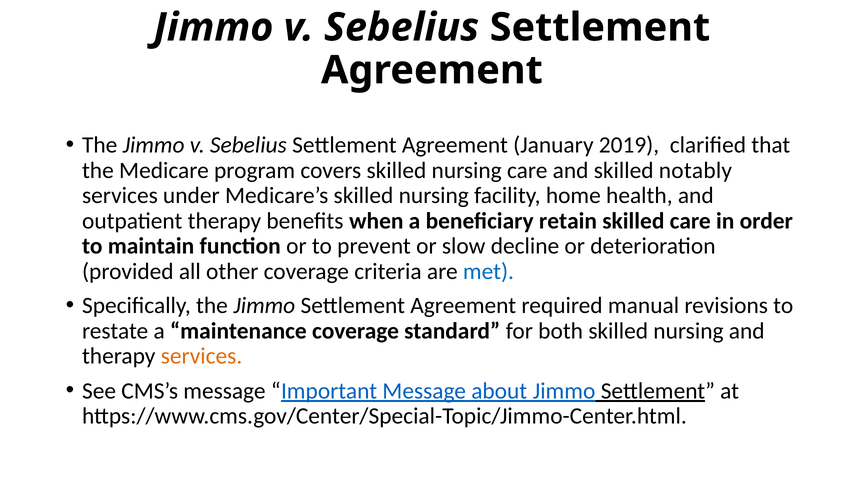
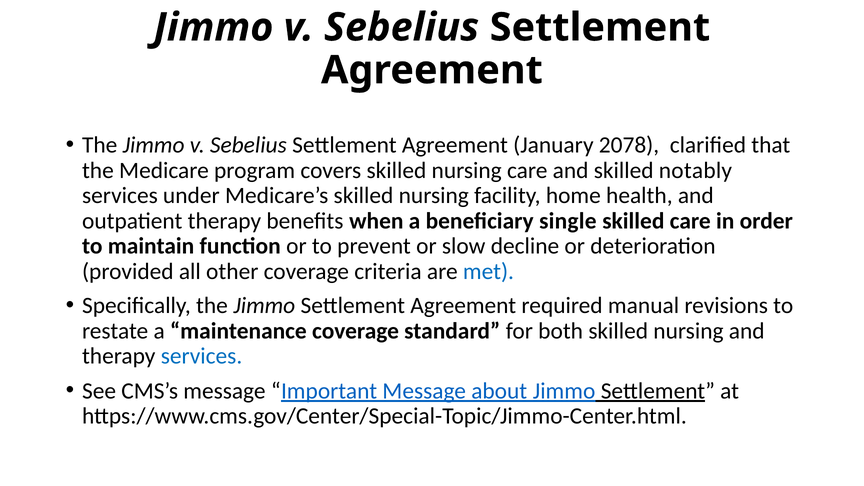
2019: 2019 -> 2078
retain: retain -> single
services at (202, 356) colour: orange -> blue
